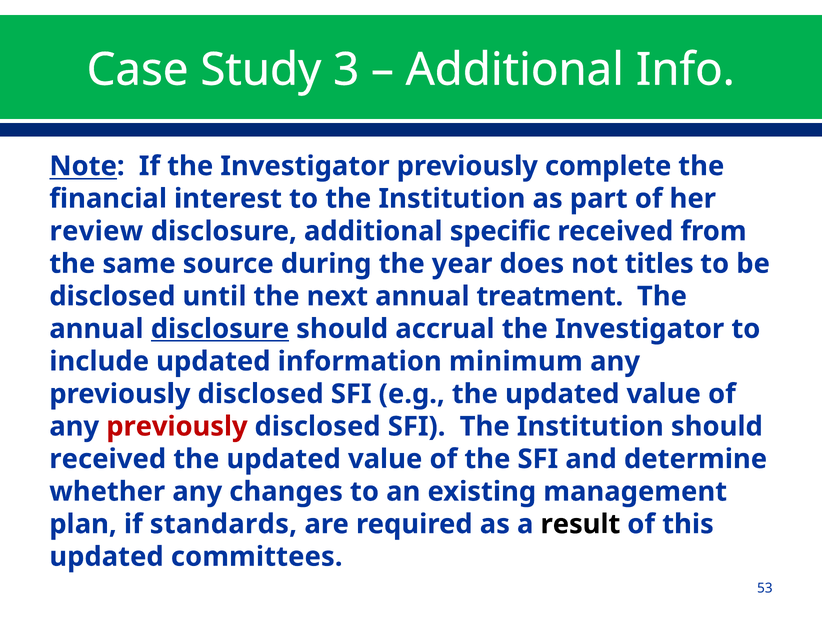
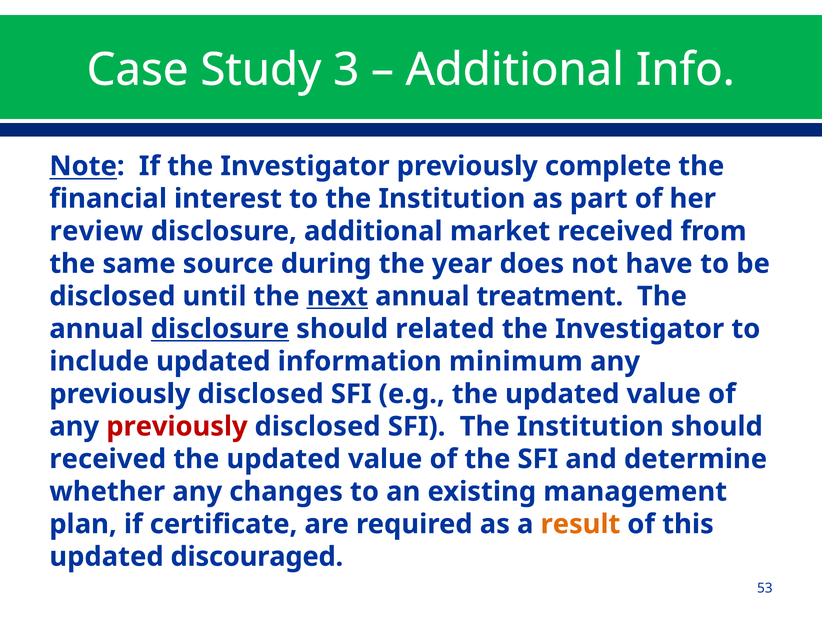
specific: specific -> market
titles: titles -> have
next underline: none -> present
accrual: accrual -> related
standards: standards -> certificate
result colour: black -> orange
committees: committees -> discouraged
